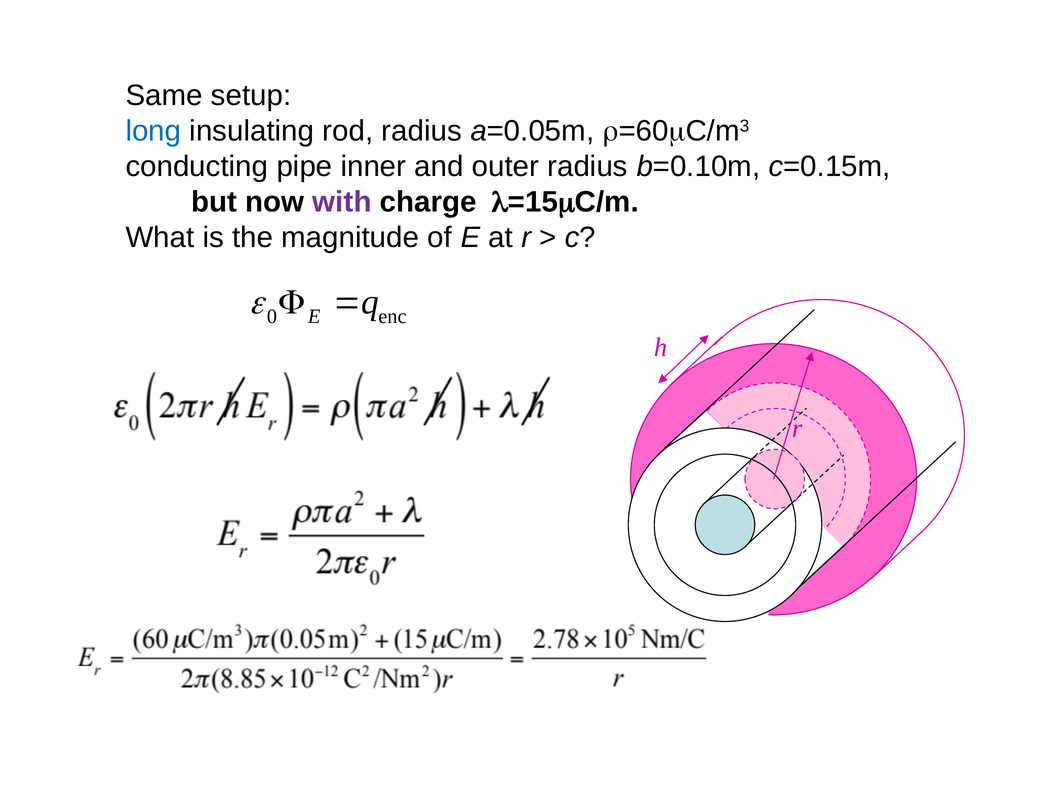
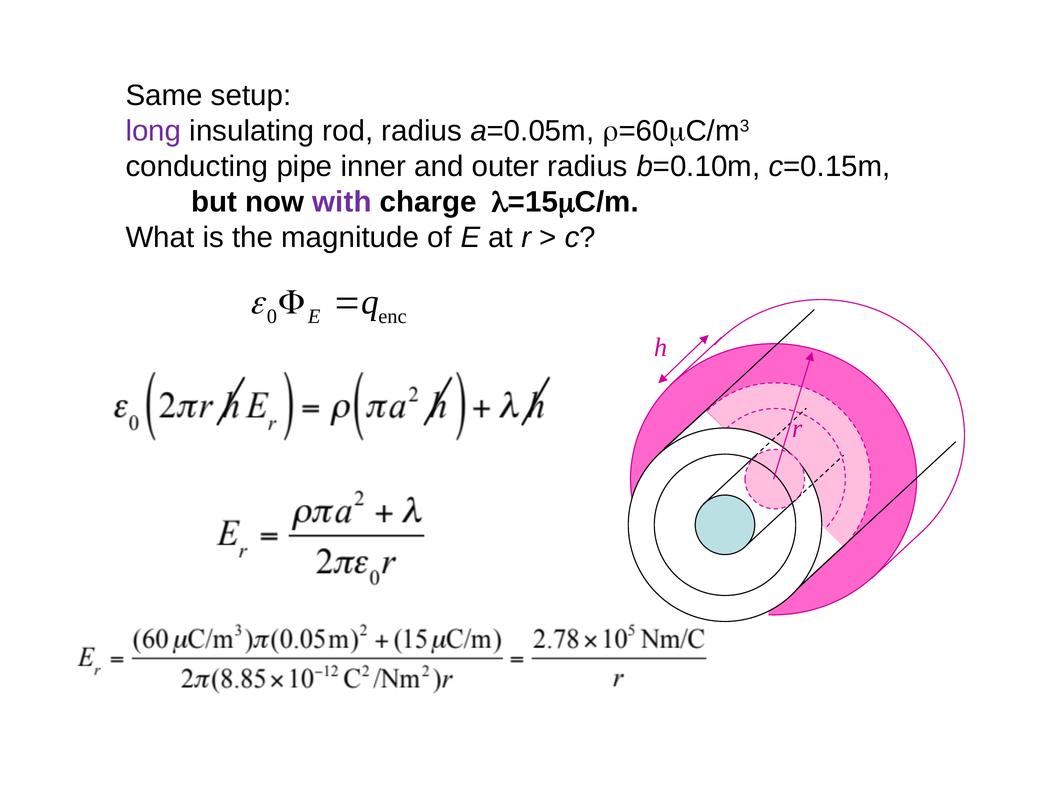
long colour: blue -> purple
